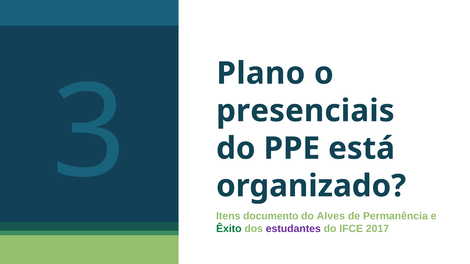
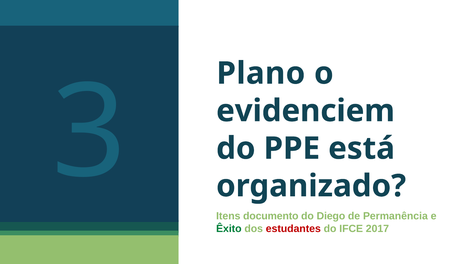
presenciais: presenciais -> evidenciem
Alves: Alves -> Diego
estudantes colour: purple -> red
